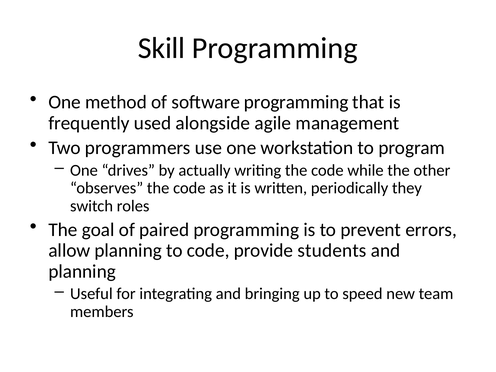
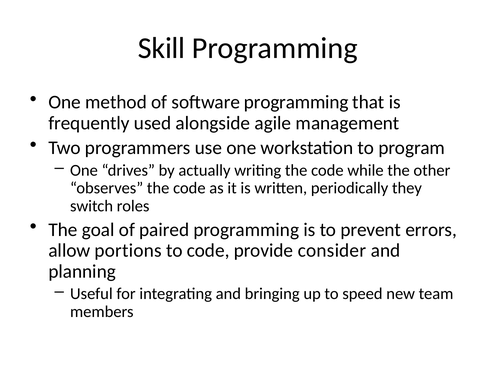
allow planning: planning -> portions
students: students -> consider
